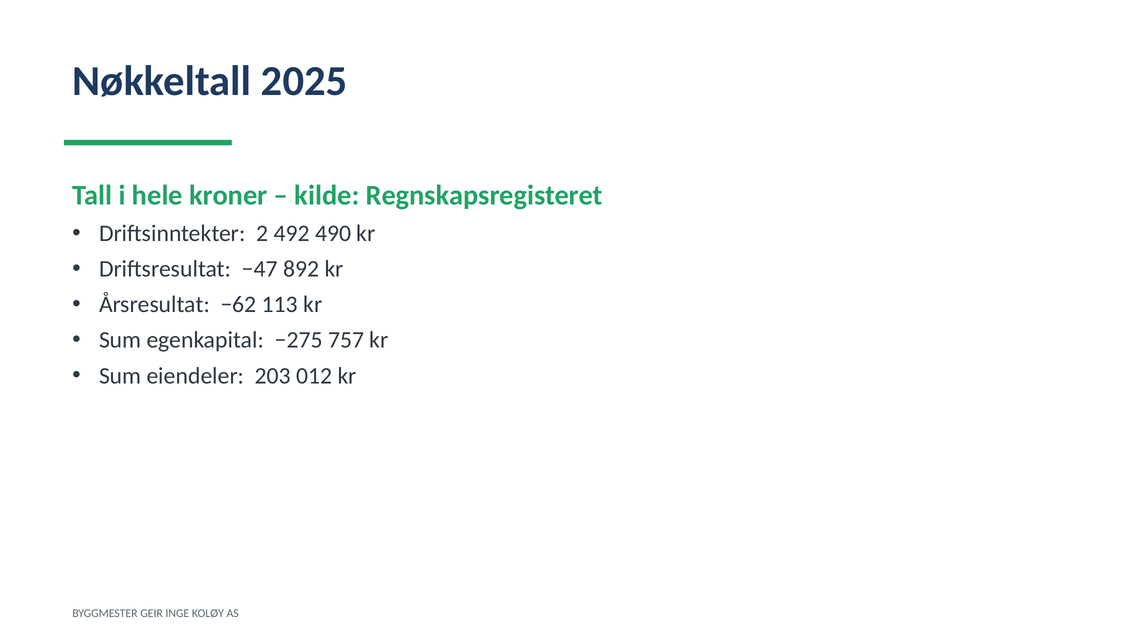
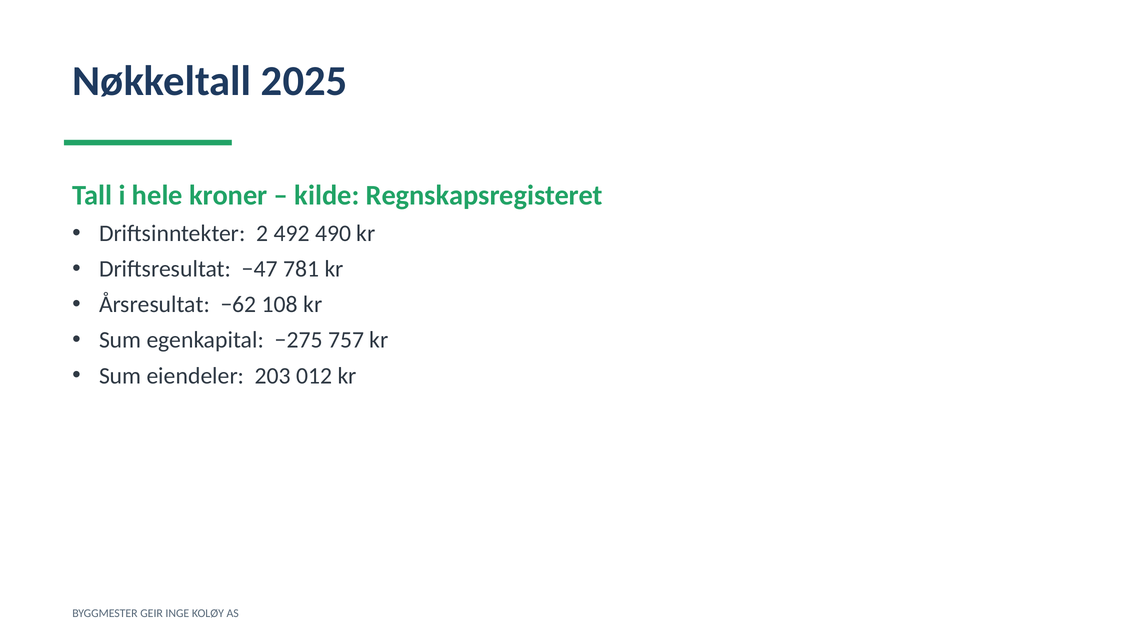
892: 892 -> 781
113: 113 -> 108
